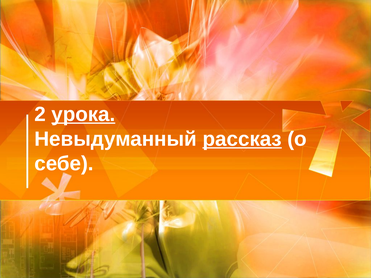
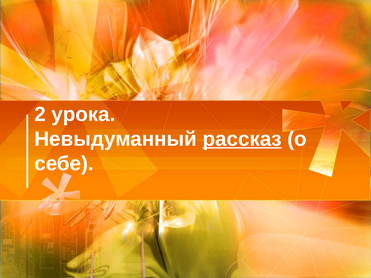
урока underline: present -> none
